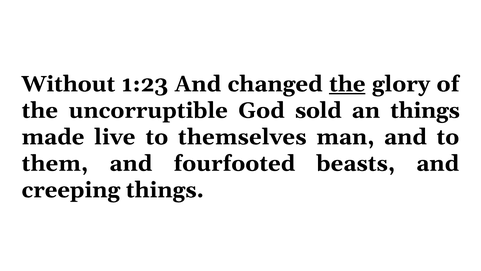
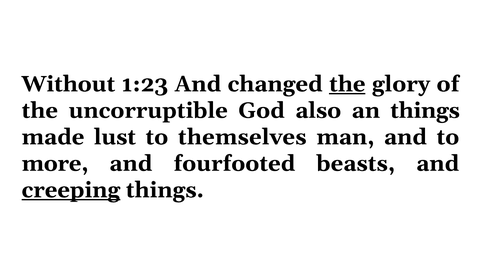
sold: sold -> also
live: live -> lust
them: them -> more
creeping underline: none -> present
